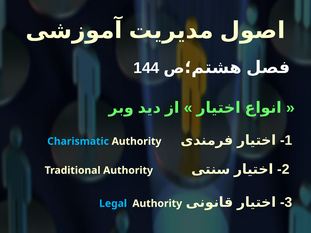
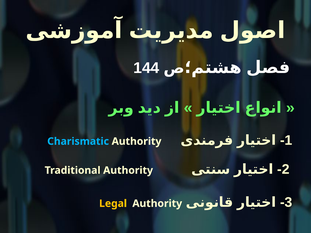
Legal colour: light blue -> yellow
